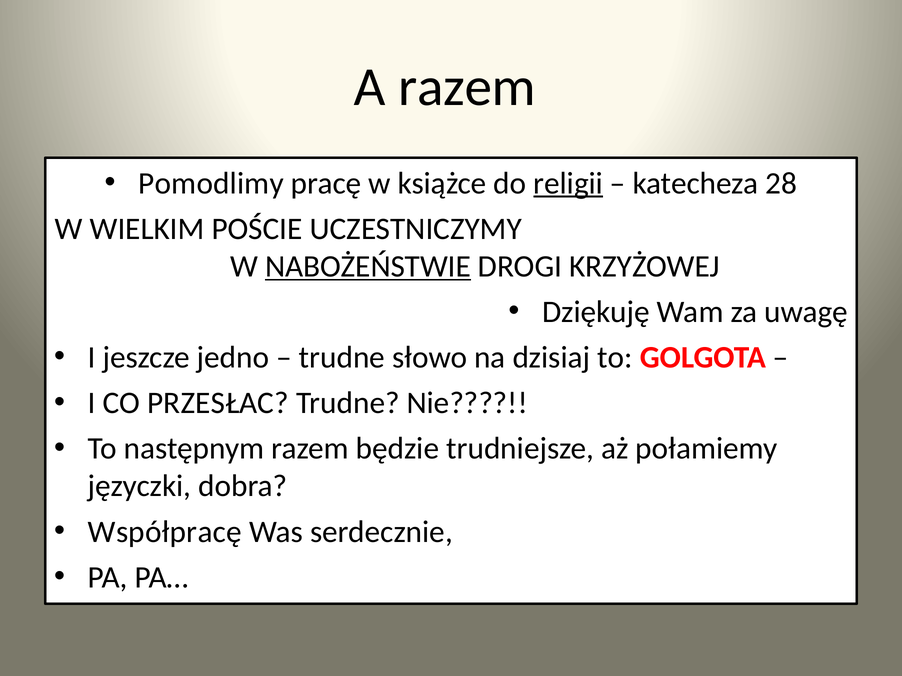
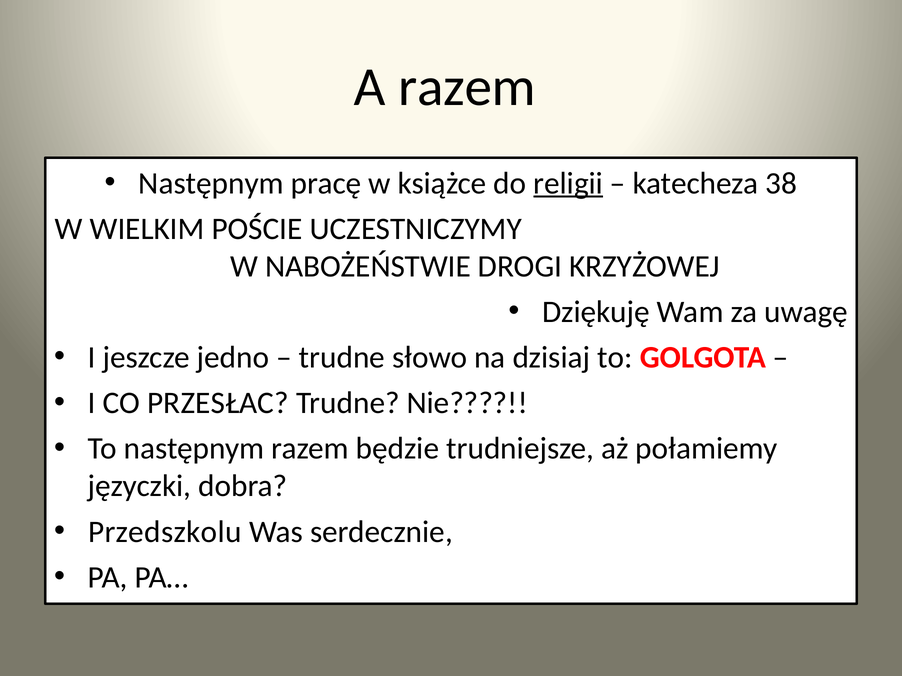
Pomodlimy at (211, 183): Pomodlimy -> Następnym
28: 28 -> 38
NABOŻEŃSTWIE underline: present -> none
Współpracę: Współpracę -> Przedszkolu
